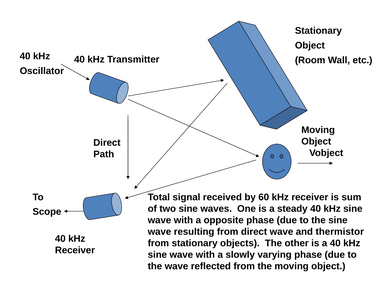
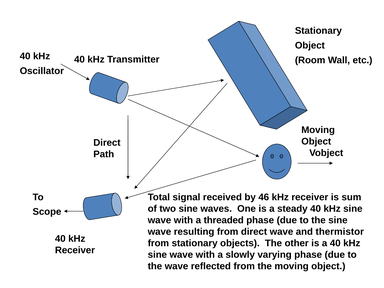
60: 60 -> 46
opposite: opposite -> threaded
